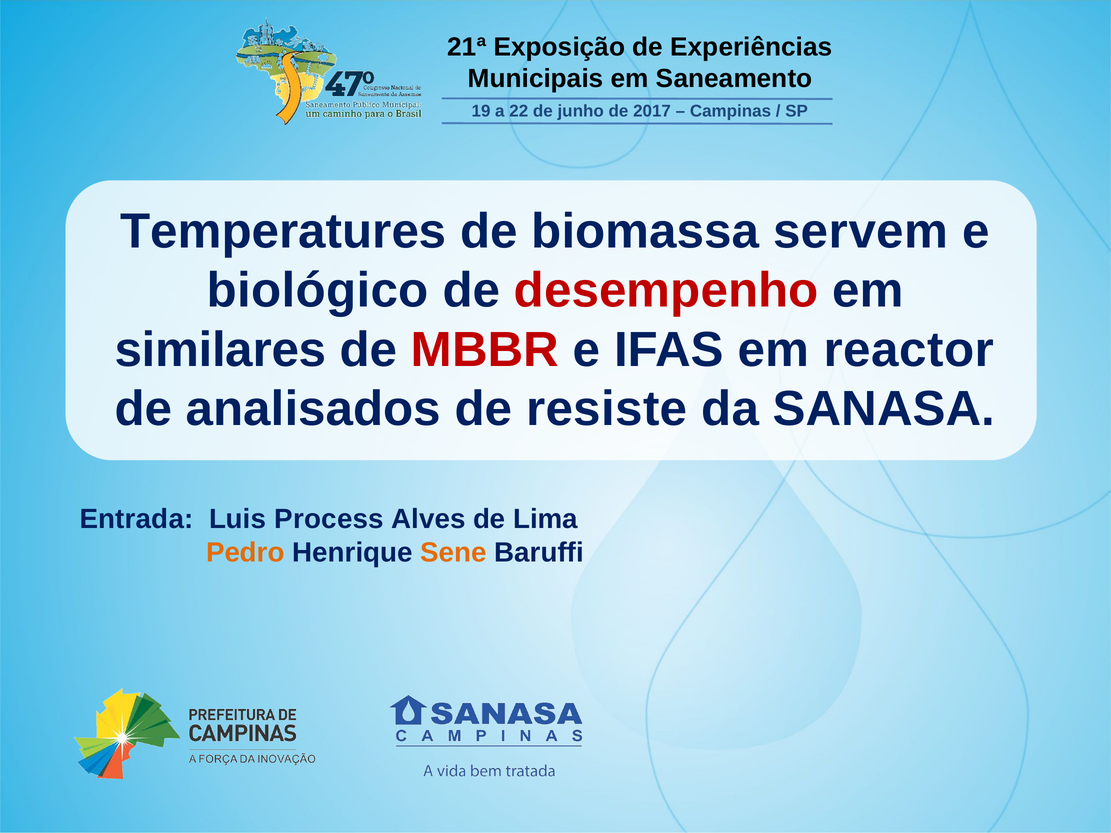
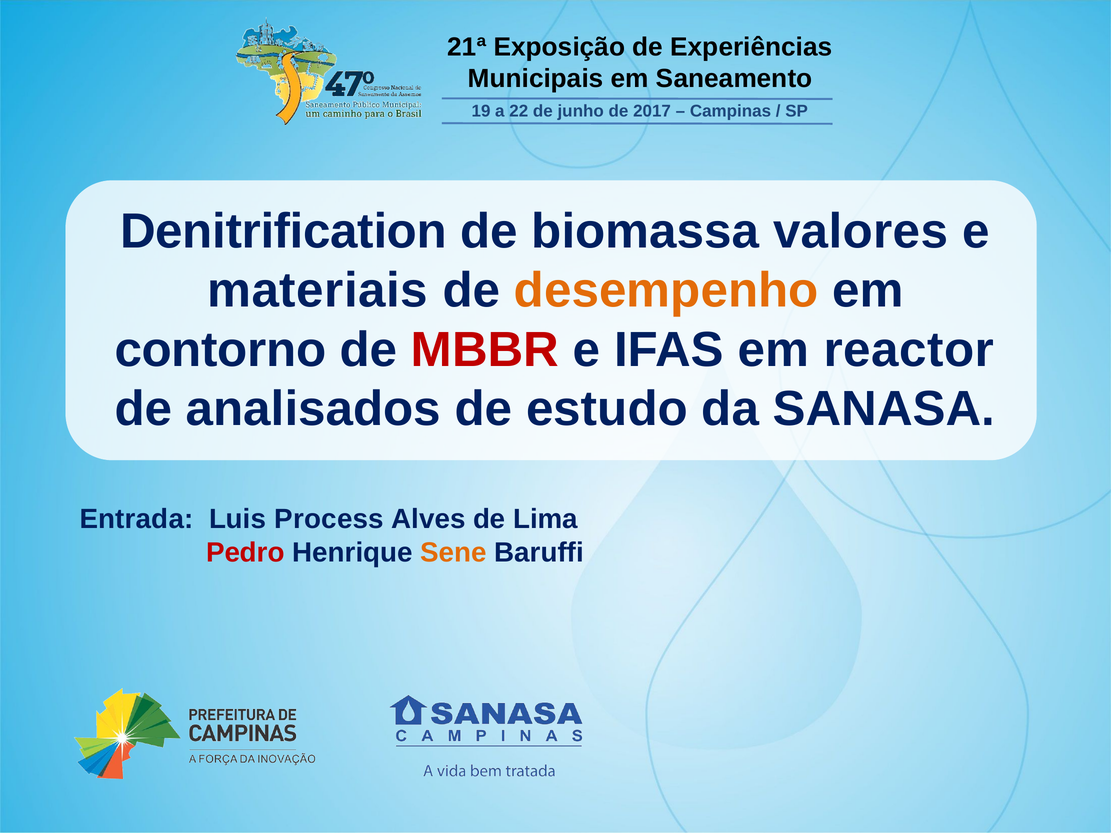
Temperatures: Temperatures -> Denitrification
servem: servem -> valores
biológico: biológico -> materiais
desempenho colour: red -> orange
similares: similares -> contorno
resiste: resiste -> estudo
Pedro colour: orange -> red
